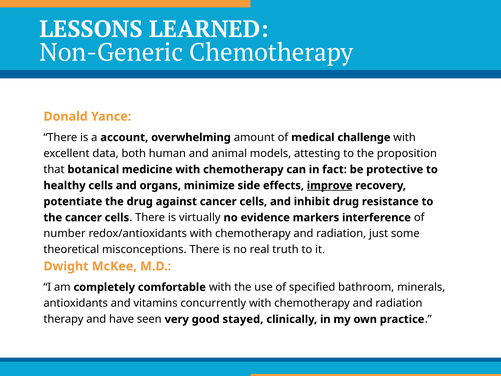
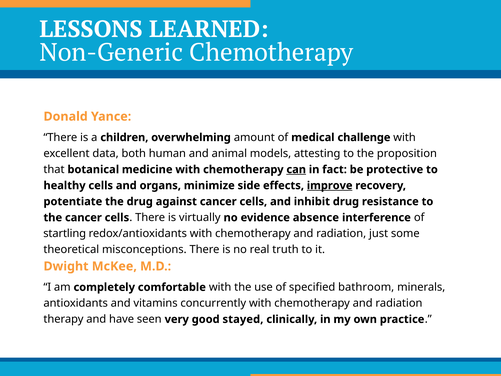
account: account -> children
can underline: none -> present
markers: markers -> absence
number: number -> startling
